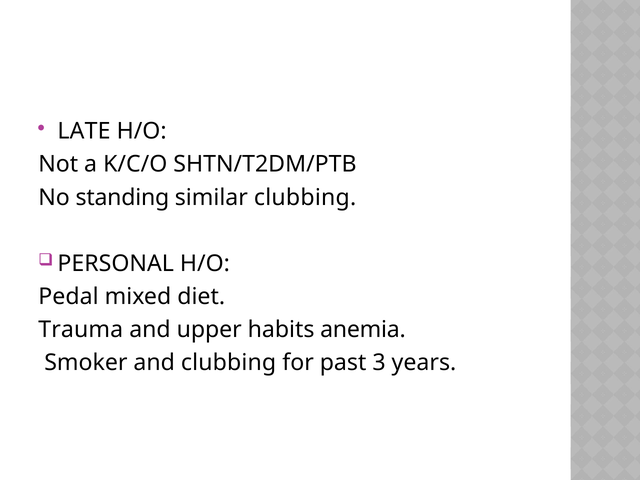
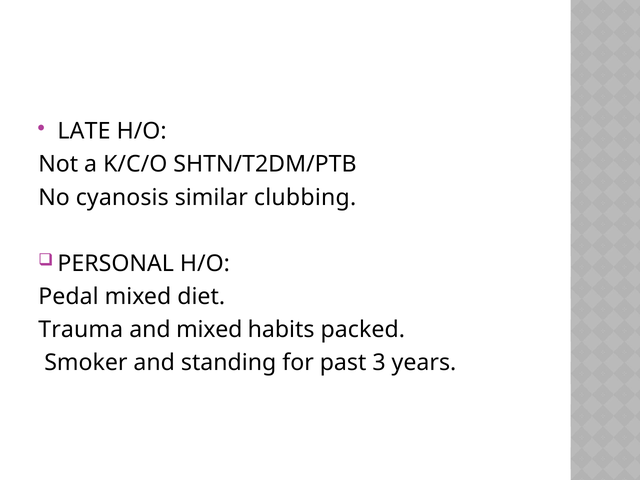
standing: standing -> cyanosis
and upper: upper -> mixed
anemia: anemia -> packed
and clubbing: clubbing -> standing
